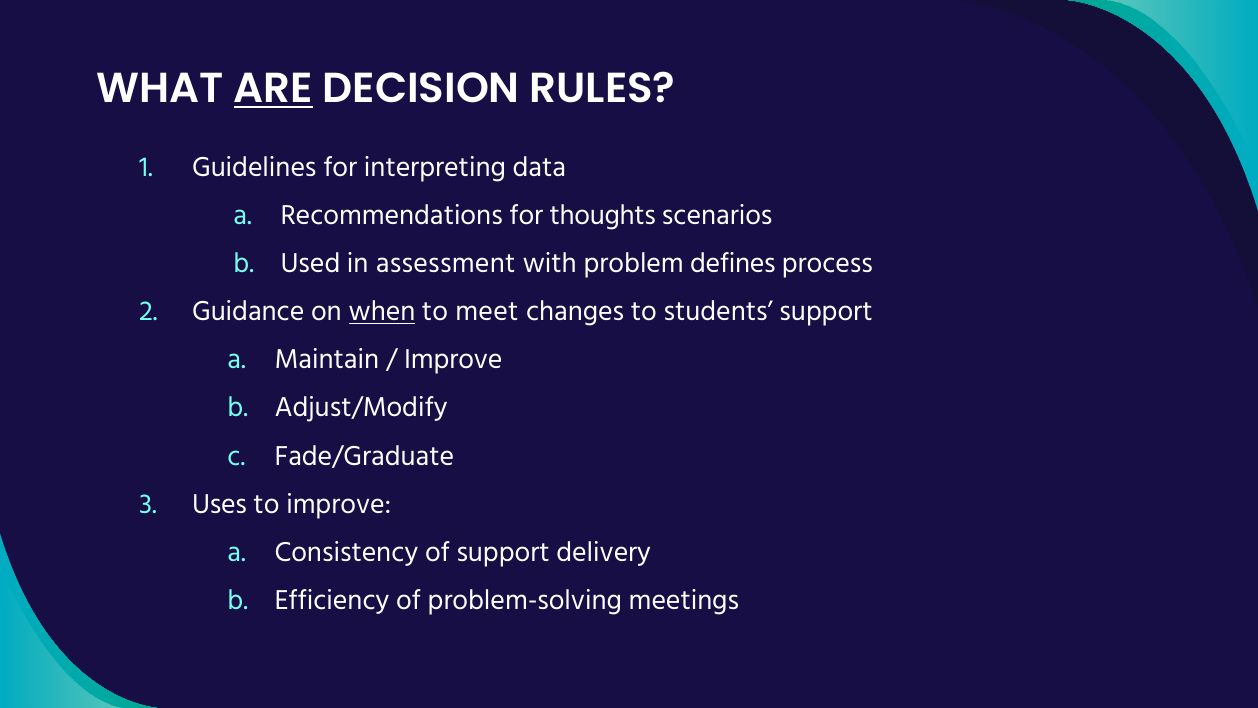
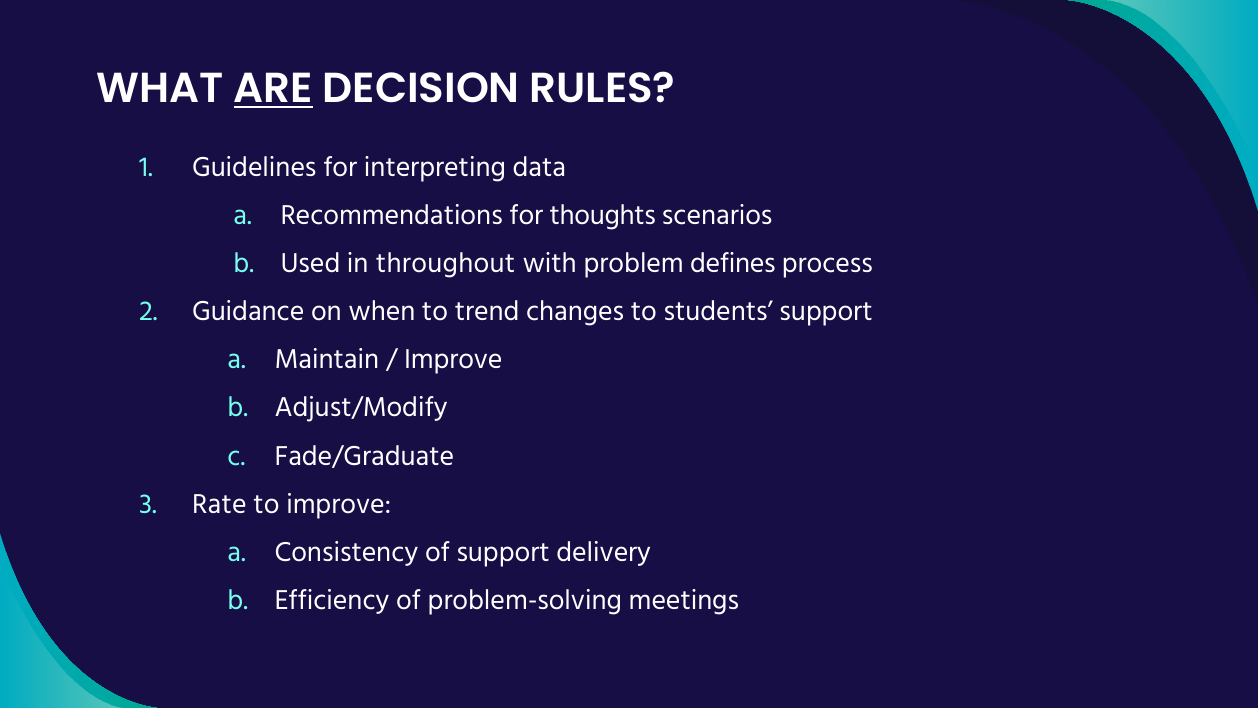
assessment: assessment -> throughout
when underline: present -> none
meet: meet -> trend
Uses: Uses -> Rate
